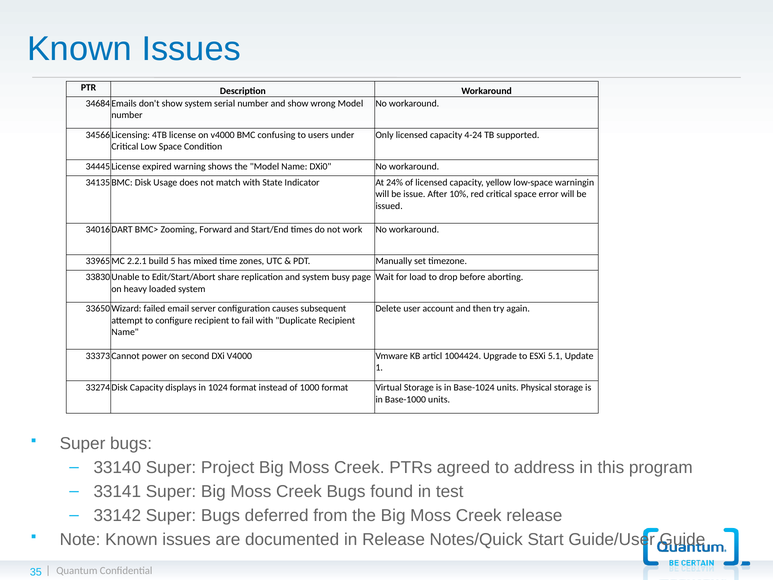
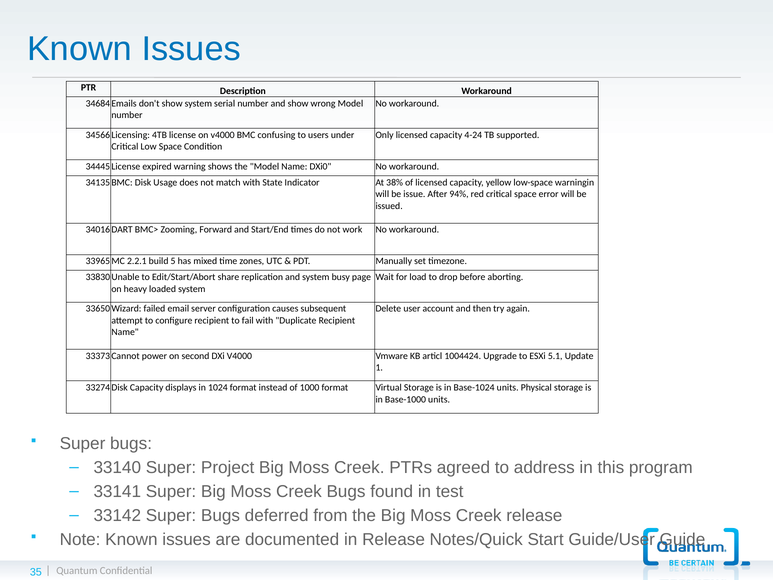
24%: 24% -> 38%
10%: 10% -> 94%
